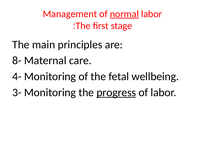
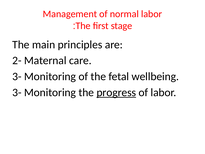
normal underline: present -> none
8-: 8- -> 2-
4- at (17, 76): 4- -> 3-
